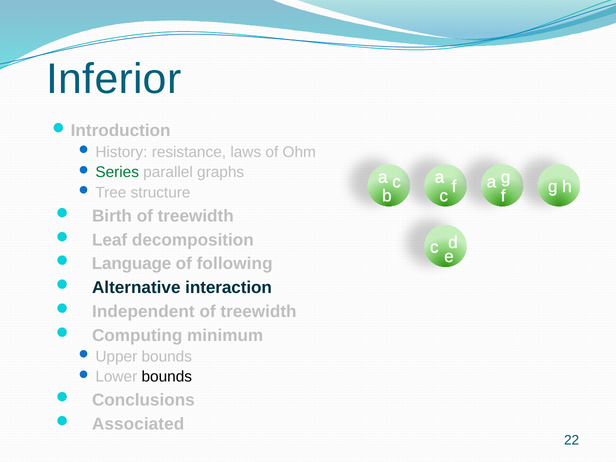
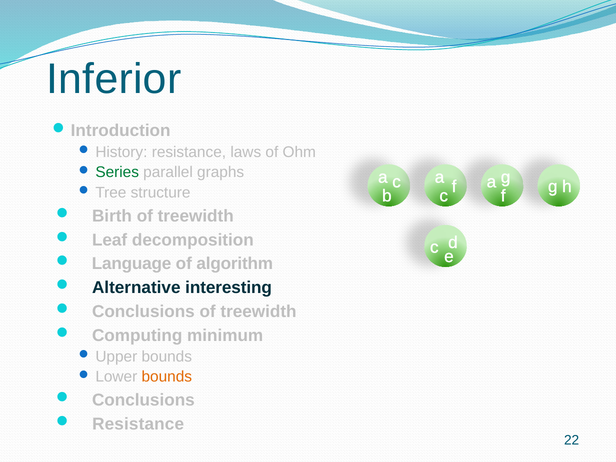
following: following -> algorithm
interaction: interaction -> interesting
Independent at (143, 312): Independent -> Conclusions
bounds at (167, 377) colour: black -> orange
Associated at (138, 424): Associated -> Resistance
